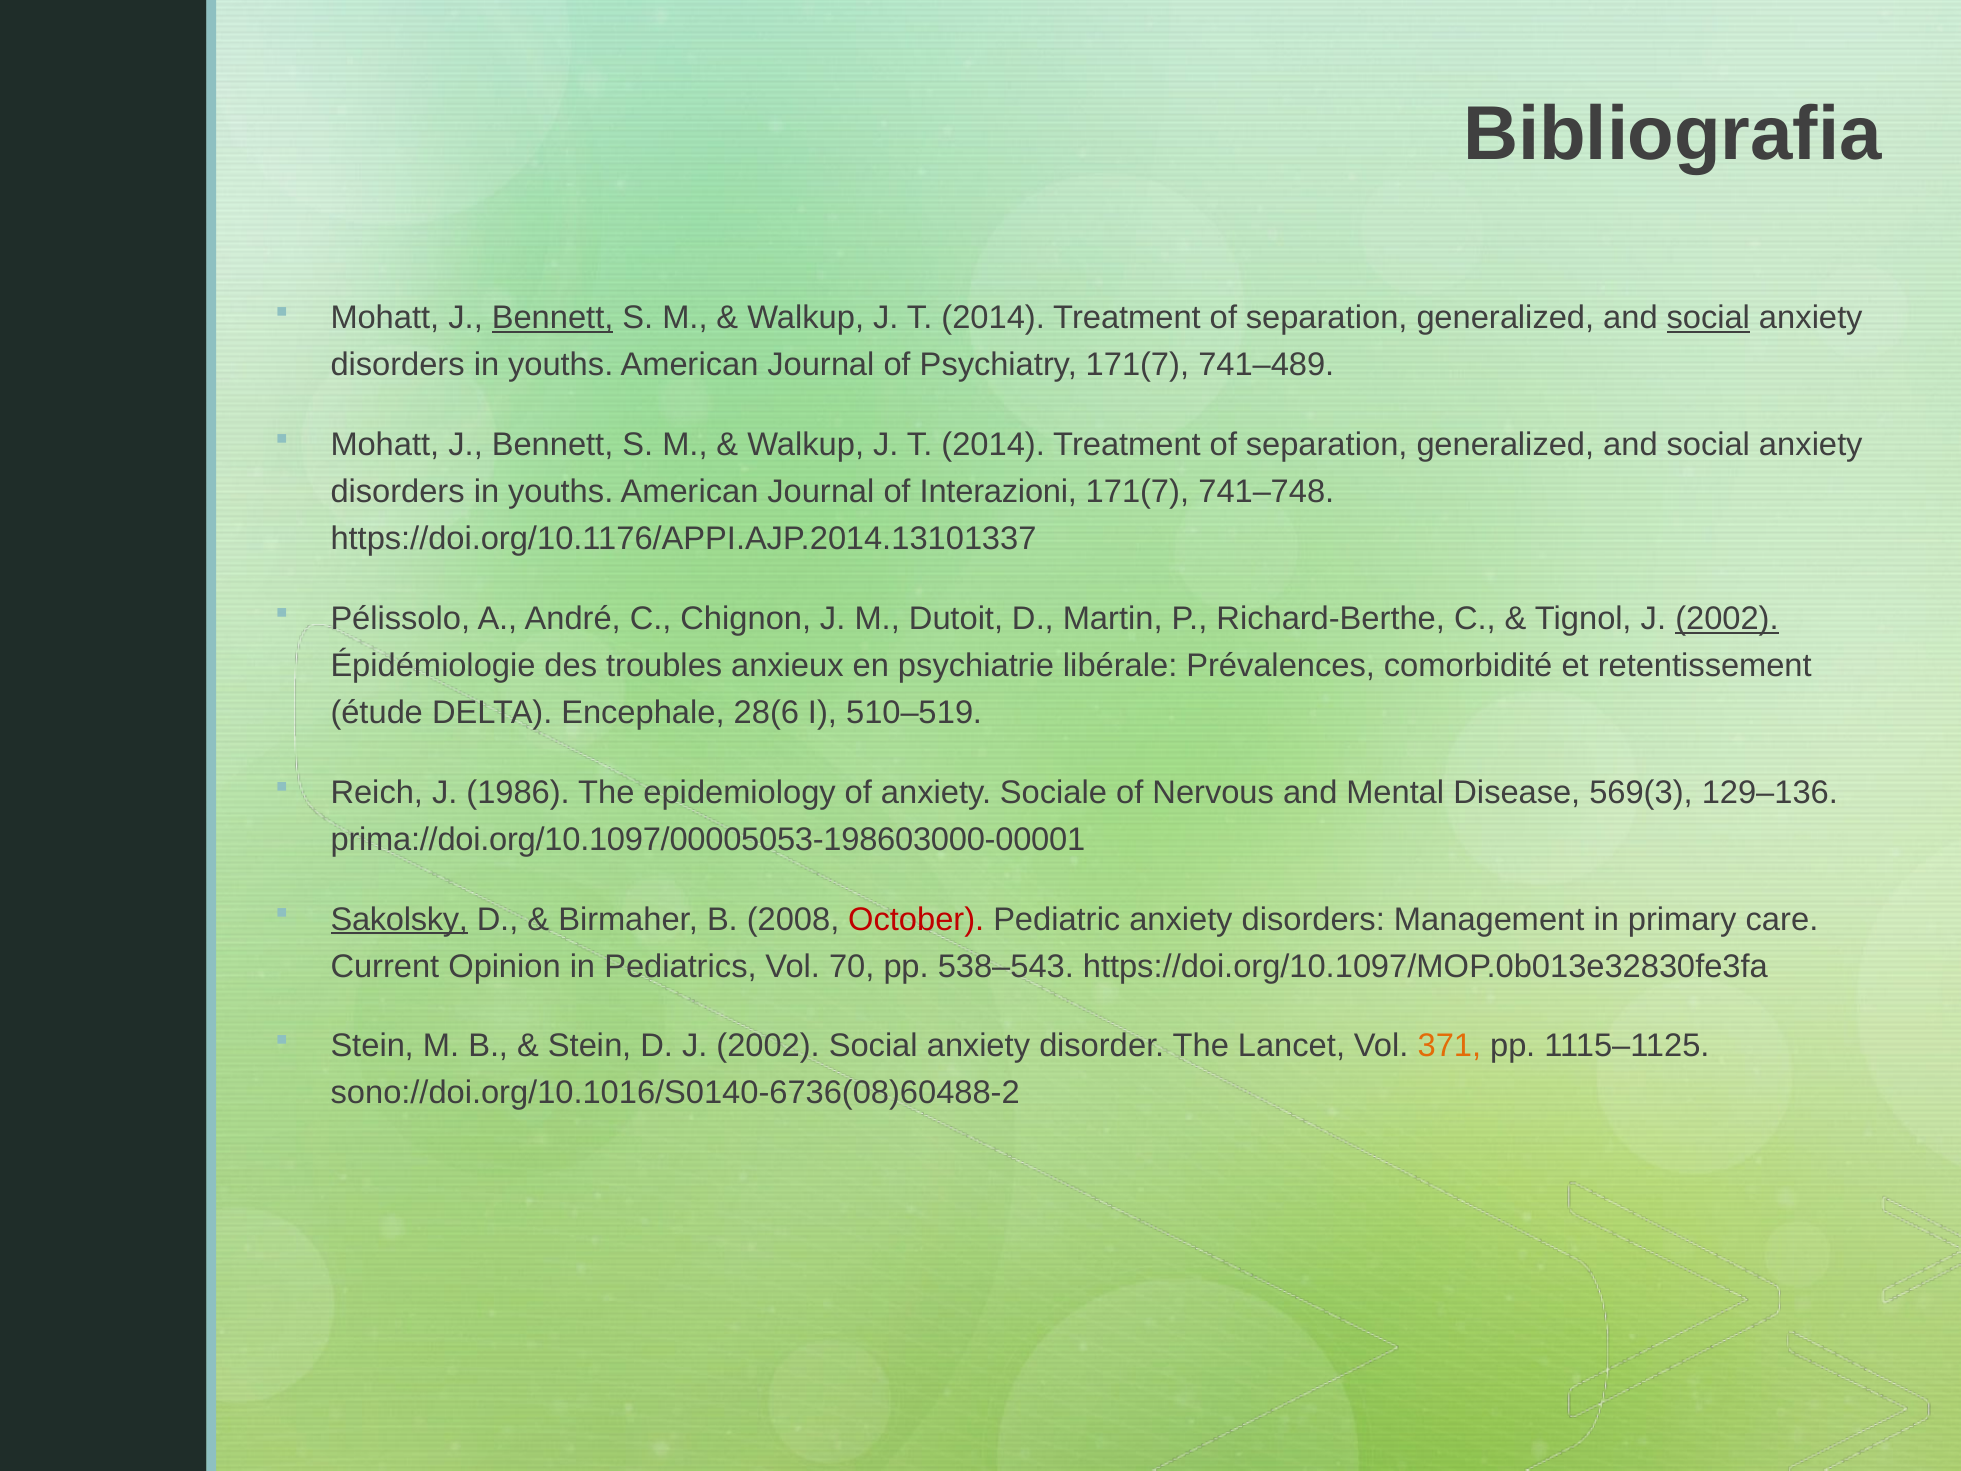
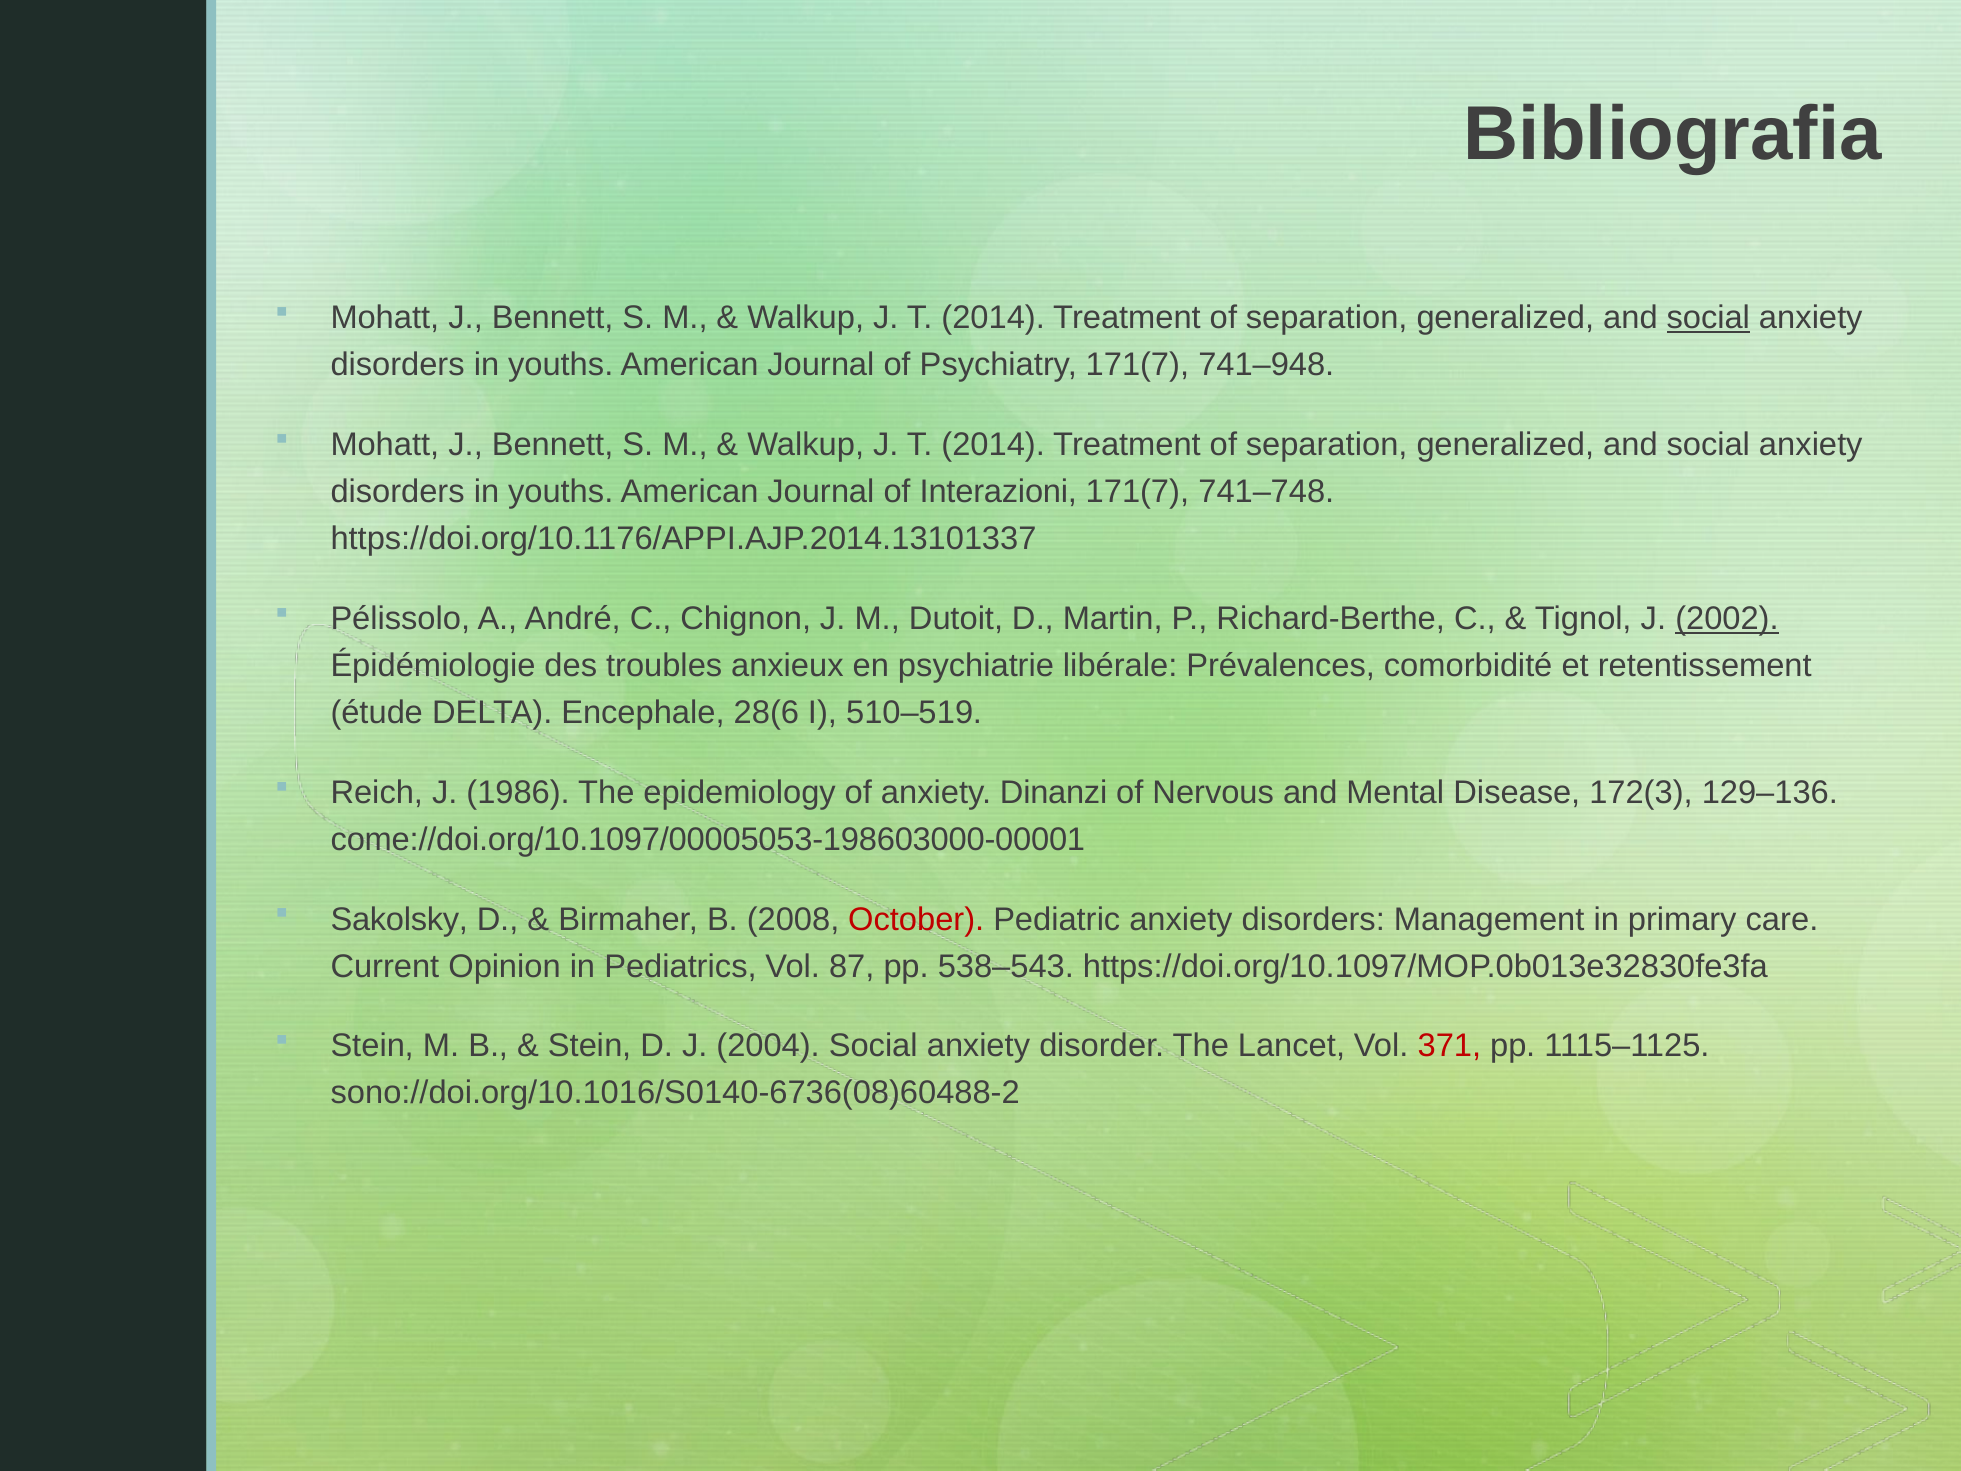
Bennett at (553, 318) underline: present -> none
741–489: 741–489 -> 741–948
Sociale: Sociale -> Dinanzi
569(3: 569(3 -> 172(3
prima://doi.org/10.1097/00005053-198603000-00001: prima://doi.org/10.1097/00005053-198603000-00001 -> come://doi.org/10.1097/00005053-198603000-00001
Sakolsky underline: present -> none
70: 70 -> 87
D J 2002: 2002 -> 2004
371 colour: orange -> red
